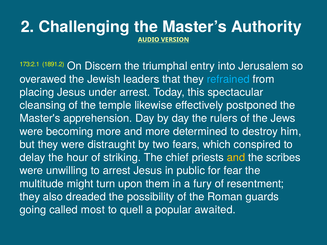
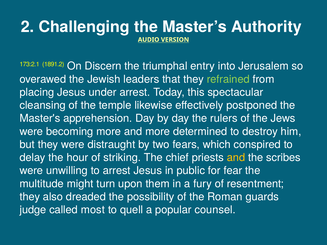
refrained colour: light blue -> light green
going: going -> judge
awaited: awaited -> counsel
